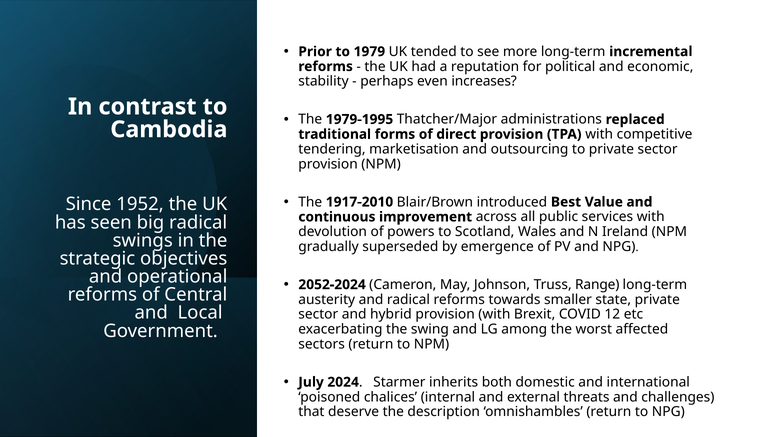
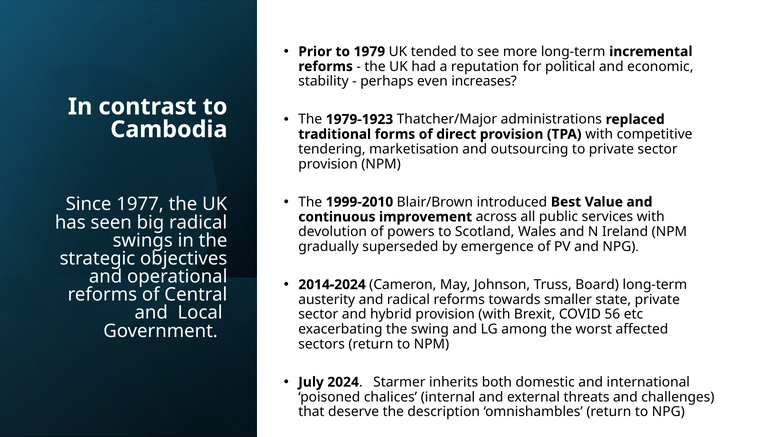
1979-1995: 1979-1995 -> 1979-1923
1917-2010: 1917-2010 -> 1999-2010
1952: 1952 -> 1977
2052-2024: 2052-2024 -> 2014-2024
Range: Range -> Board
12: 12 -> 56
